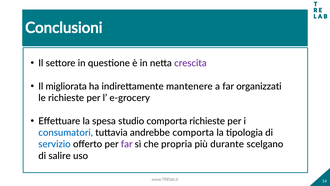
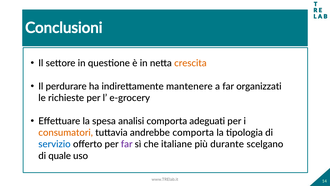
crescita colour: purple -> orange
migliorata: migliorata -> perdurare
studio: studio -> analisi
comporta richieste: richieste -> adeguati
consumatori colour: blue -> orange
propria: propria -> italiane
salire: salire -> quale
